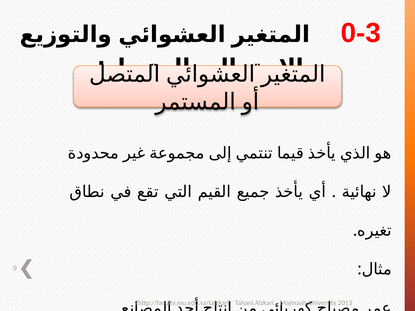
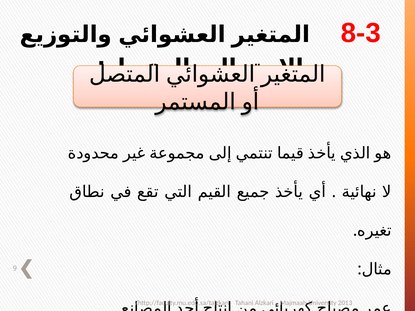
0-3: 0-3 -> 8-3
